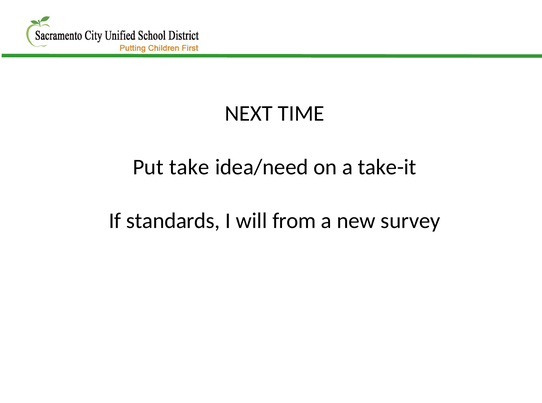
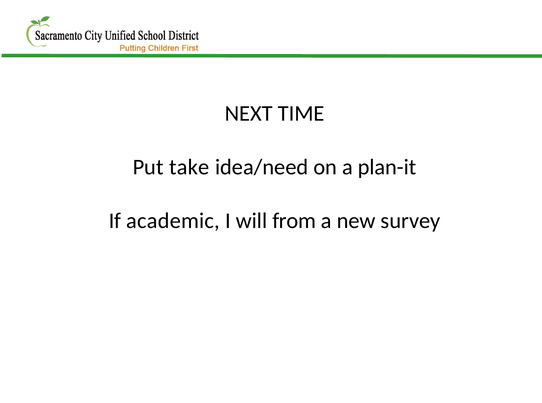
take-it: take-it -> plan-it
standards: standards -> academic
